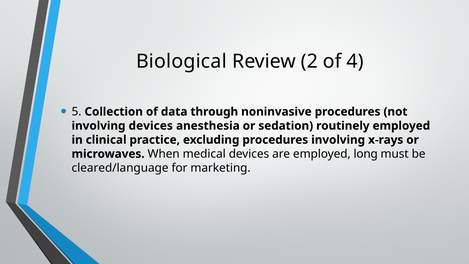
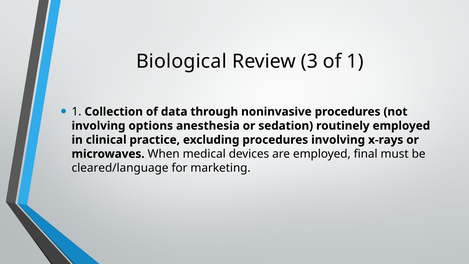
2: 2 -> 3
of 4: 4 -> 1
5 at (77, 112): 5 -> 1
involving devices: devices -> options
long: long -> final
